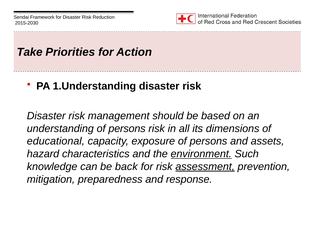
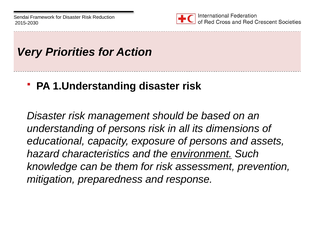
Take: Take -> Very
back: back -> them
assessment underline: present -> none
